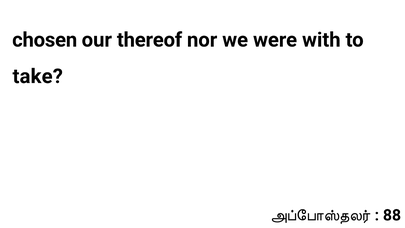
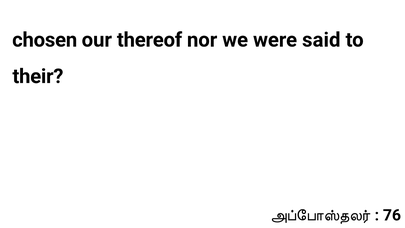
with: with -> said
take: take -> their
88: 88 -> 76
